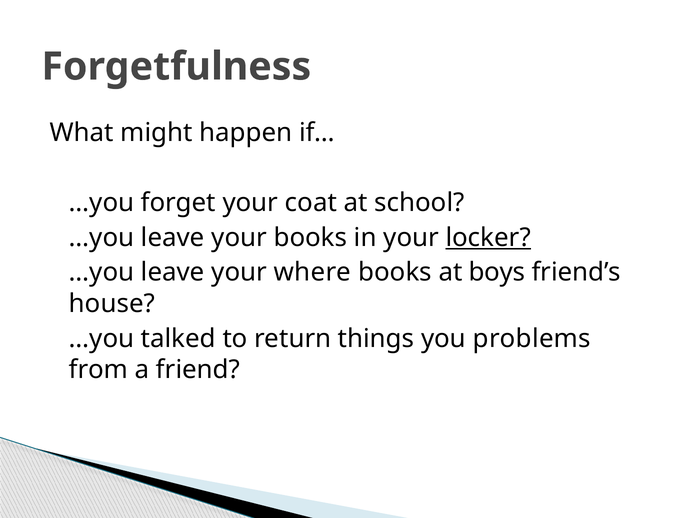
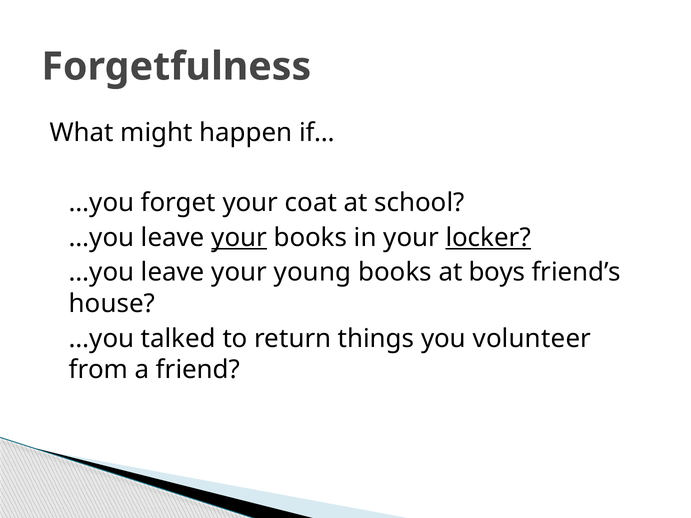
your at (239, 238) underline: none -> present
where: where -> young
problems: problems -> volunteer
